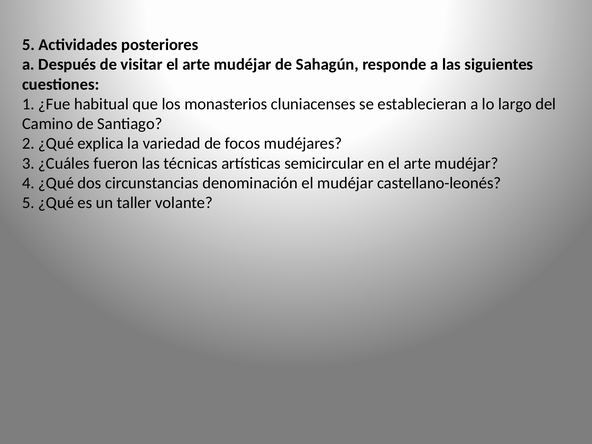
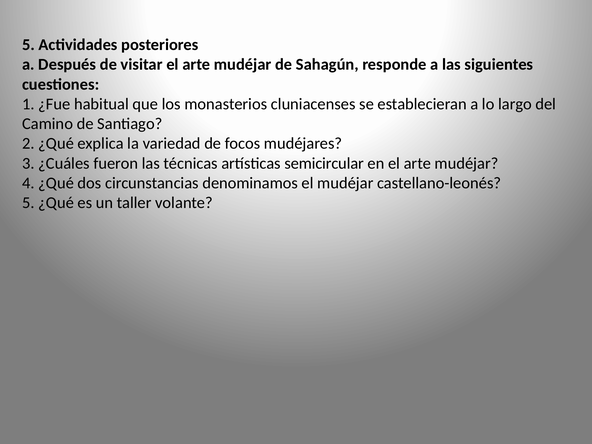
denominación: denominación -> denominamos
